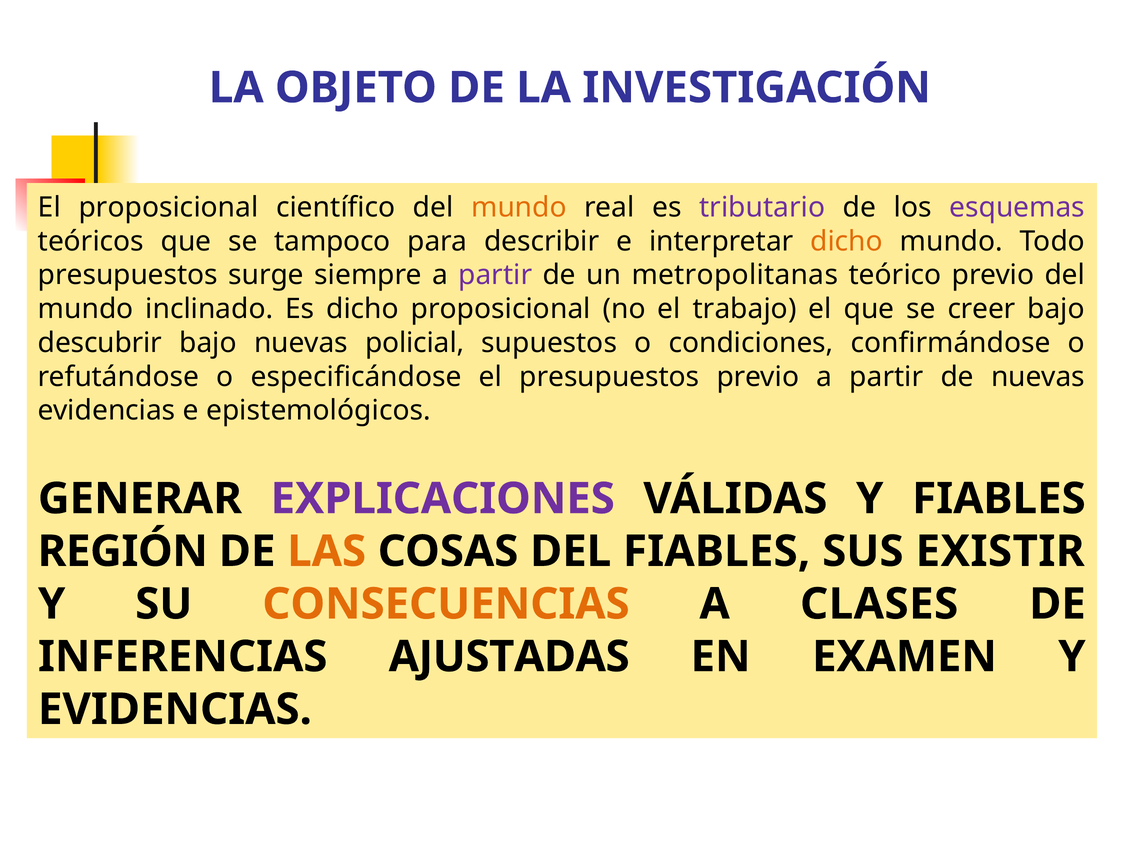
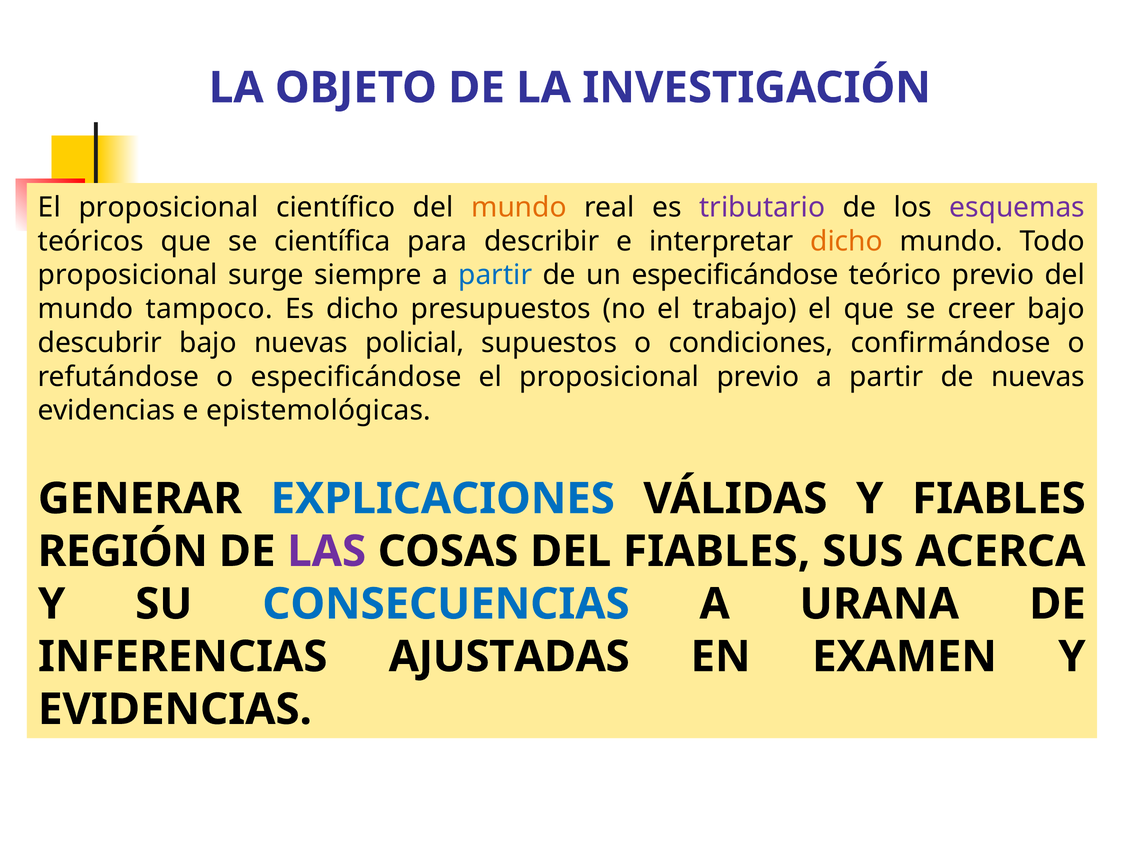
tampoco: tampoco -> científica
presupuestos at (128, 275): presupuestos -> proposicional
partir at (495, 275) colour: purple -> blue
un metropolitanas: metropolitanas -> especificándose
inclinado: inclinado -> tampoco
dicho proposicional: proposicional -> presupuestos
especificándose el presupuestos: presupuestos -> proposicional
epistemológicos: epistemológicos -> epistemológicas
EXPLICACIONES colour: purple -> blue
LAS colour: orange -> purple
EXISTIR: EXISTIR -> ACERCA
CONSECUENCIAS colour: orange -> blue
CLASES: CLASES -> URANA
